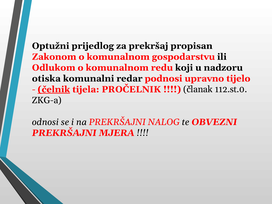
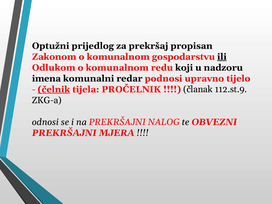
ili underline: none -> present
otiska: otiska -> imena
112.st.0: 112.st.0 -> 112.st.9
